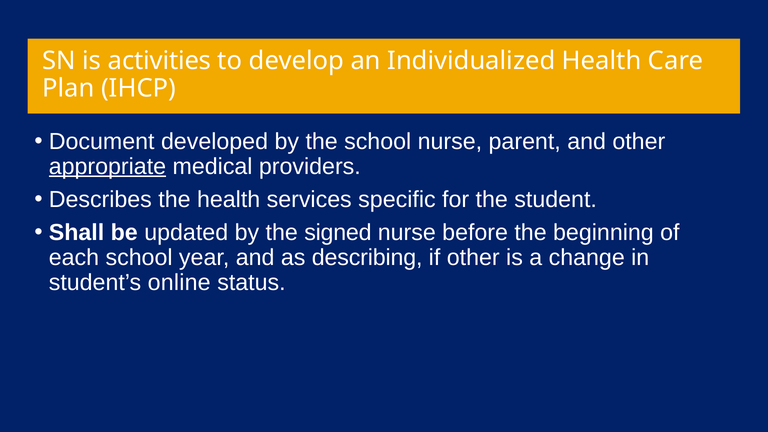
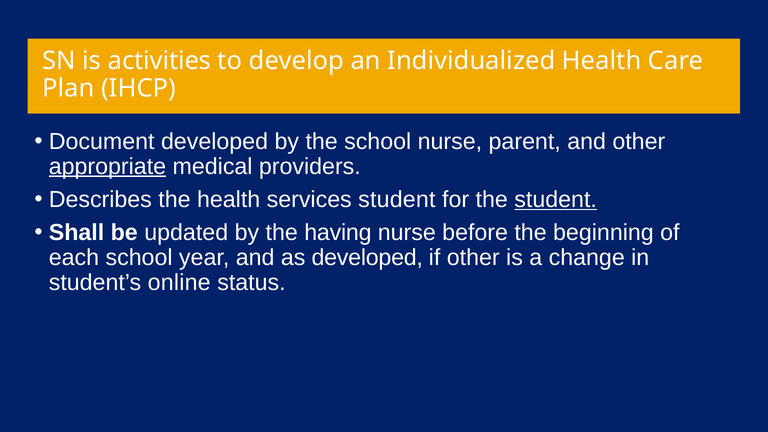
services specific: specific -> student
student at (556, 200) underline: none -> present
signed: signed -> having
as describing: describing -> developed
